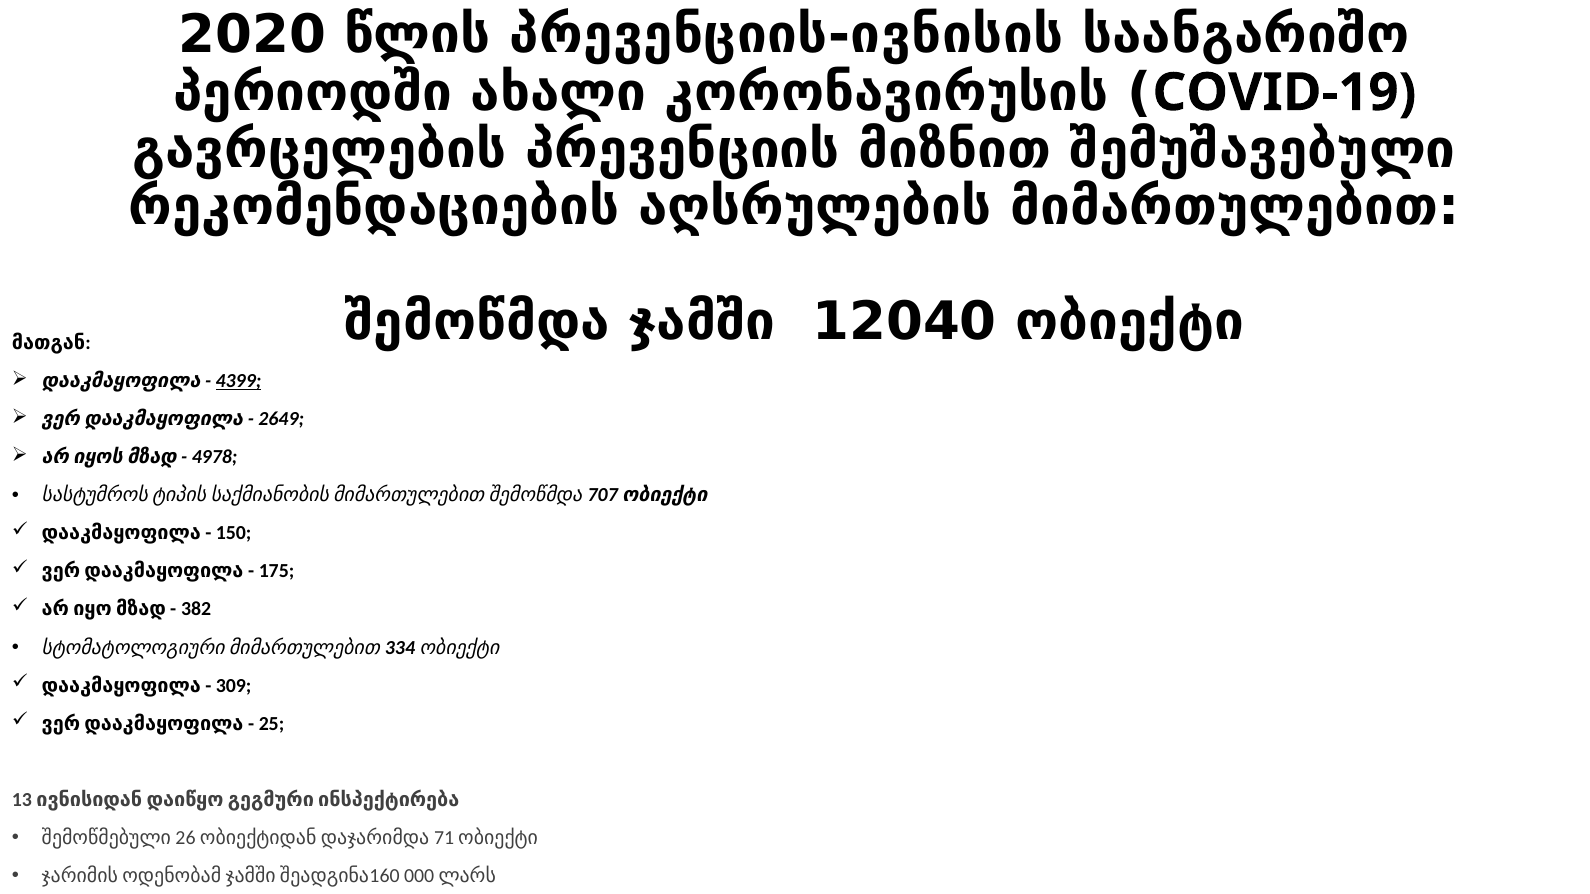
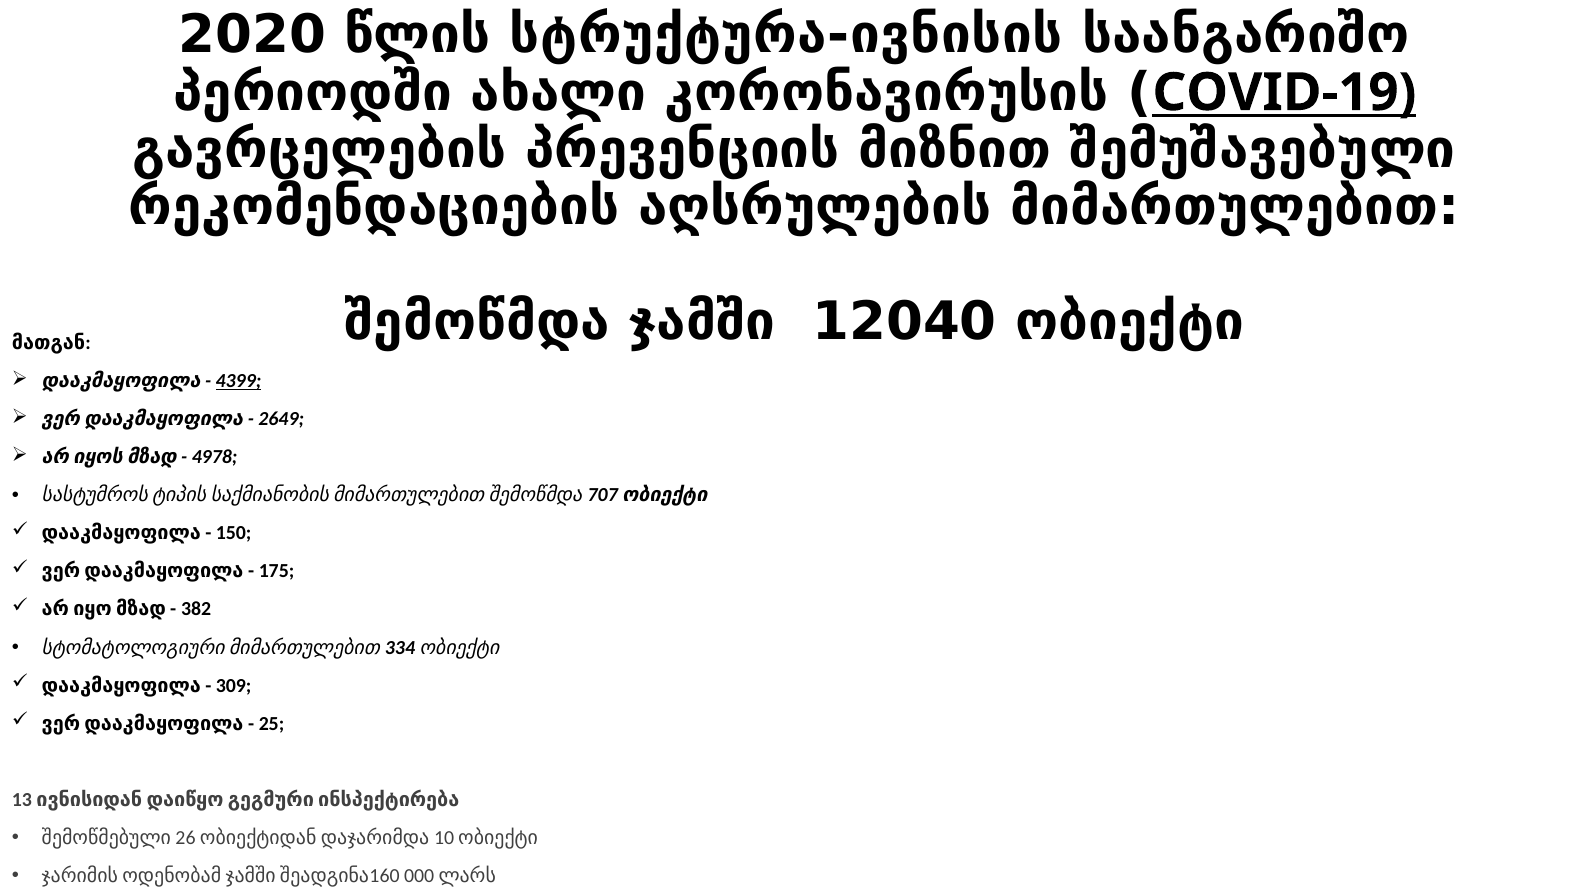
პრევენციის-ივნისის: პრევენციის-ივნისის -> სტრუქტურა-ივნისის
COVID-19 underline: none -> present
71: 71 -> 10
